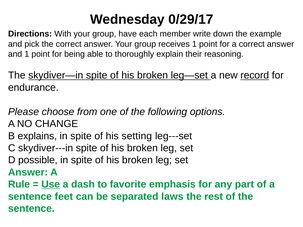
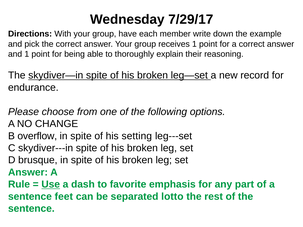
0/29/17: 0/29/17 -> 7/29/17
record underline: present -> none
explains: explains -> overflow
possible: possible -> brusque
laws: laws -> lotto
